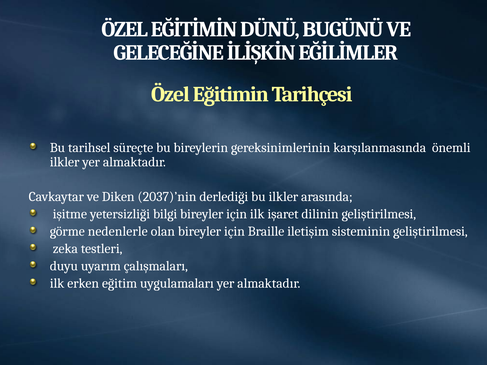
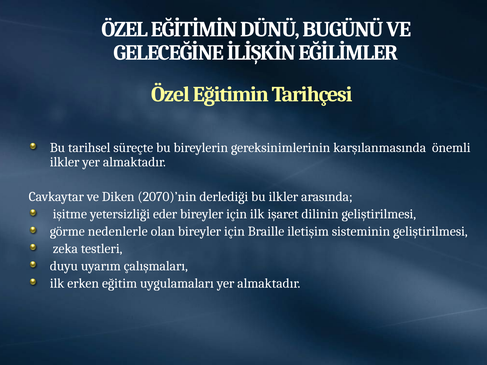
2037)’nin: 2037)’nin -> 2070)’nin
bilgi: bilgi -> eder
